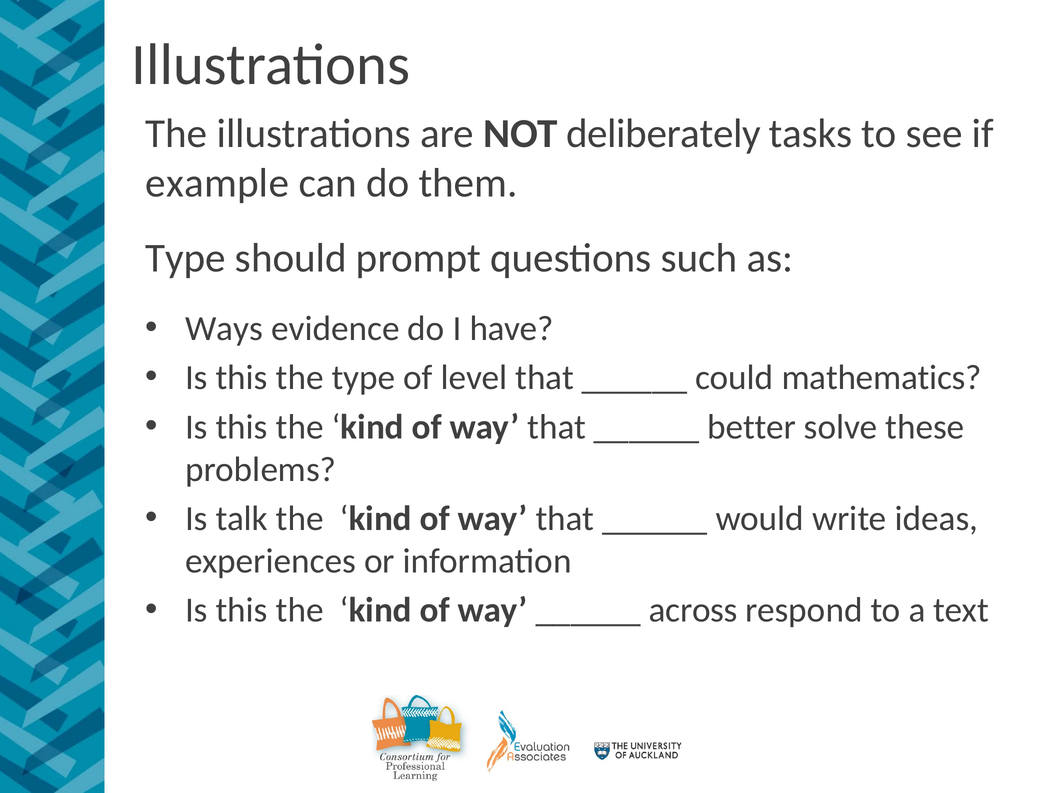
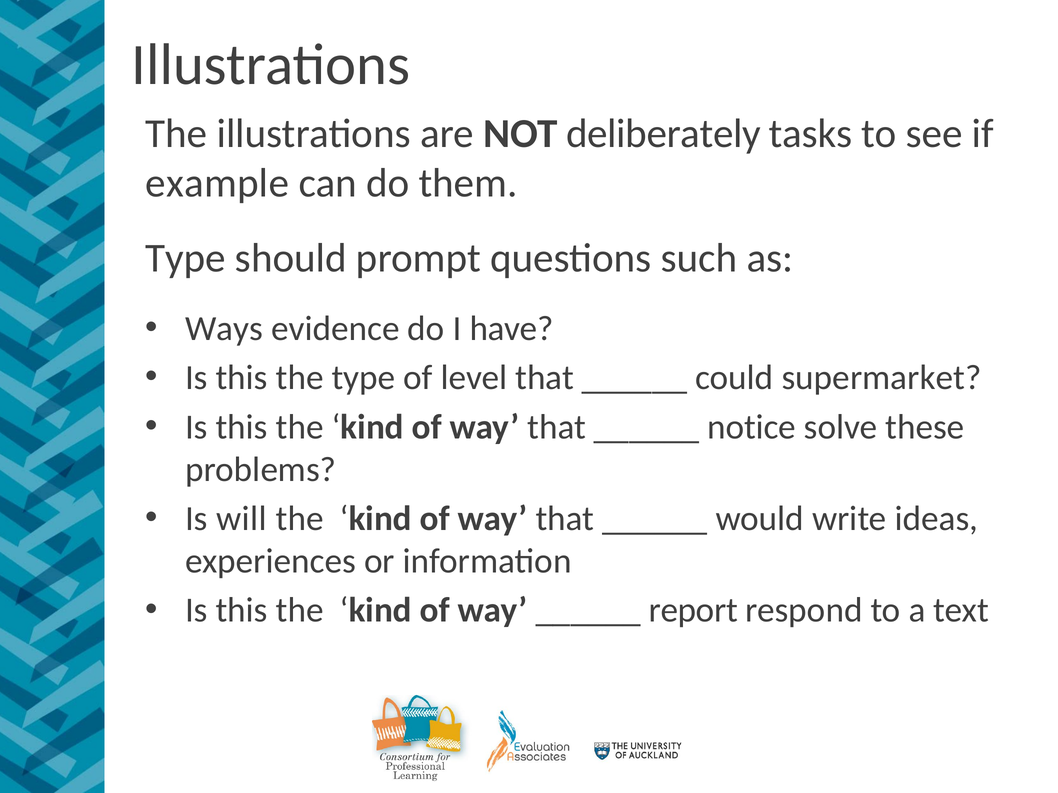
mathematics: mathematics -> supermarket
better: better -> notice
talk: talk -> will
across: across -> report
